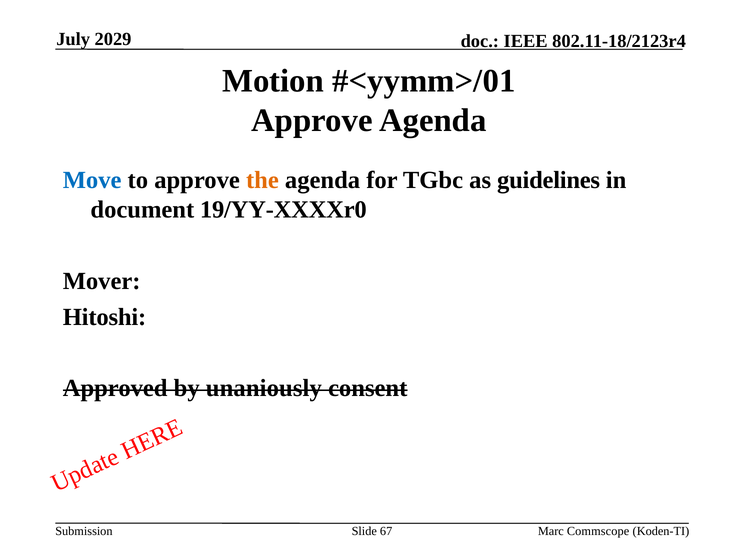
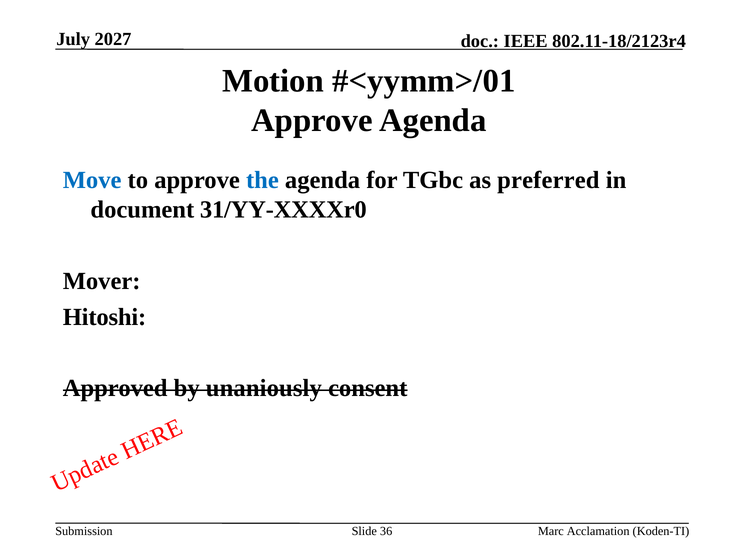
2029: 2029 -> 2027
the colour: orange -> blue
guidelines: guidelines -> preferred
19/YY-XXXXr0: 19/YY-XXXXr0 -> 31/YY-XXXXr0
67: 67 -> 36
Commscope: Commscope -> Acclamation
